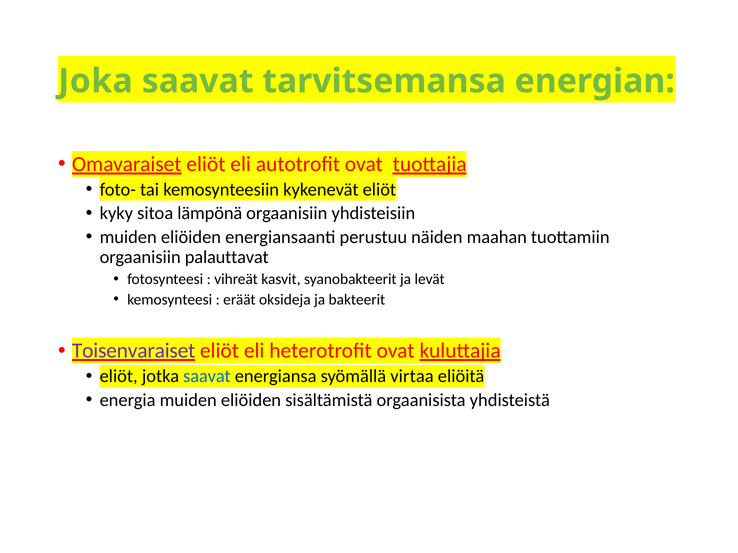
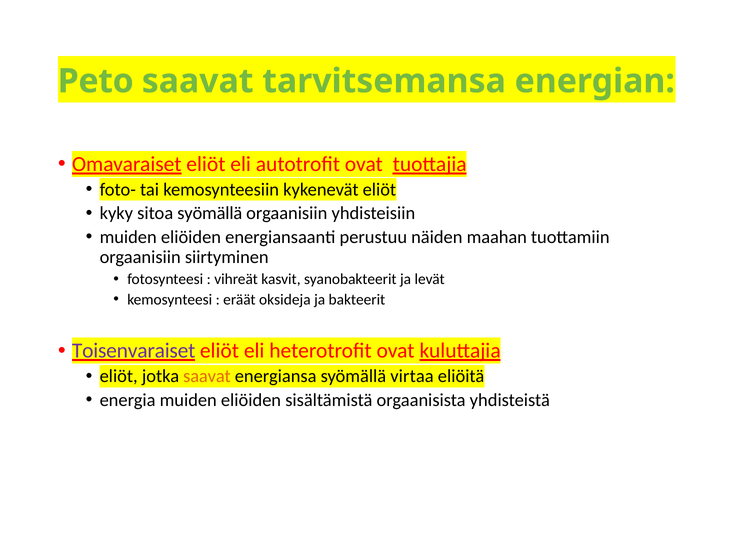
Joka: Joka -> Peto
sitoa lämpönä: lämpönä -> syömällä
palauttavat: palauttavat -> siirtyminen
saavat at (207, 377) colour: blue -> orange
